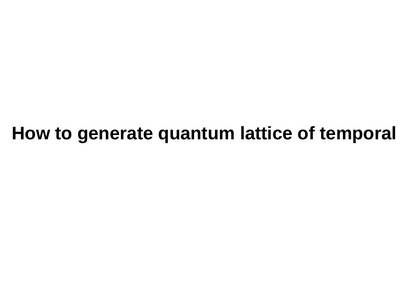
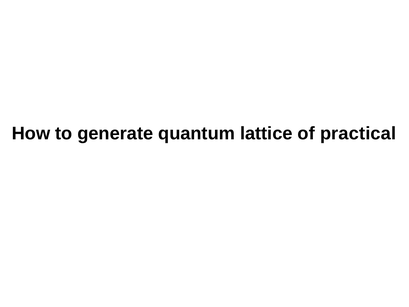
temporal: temporal -> practical
